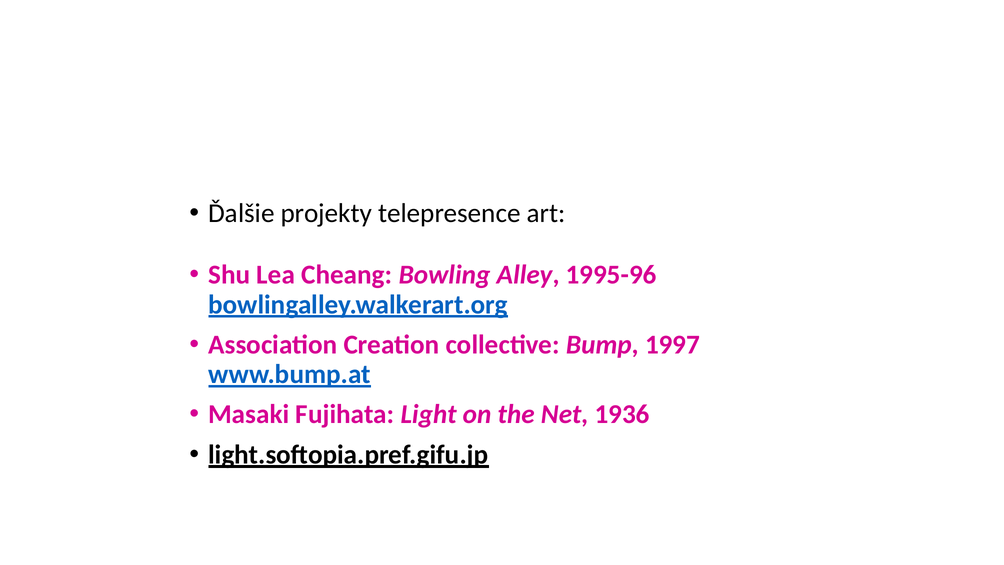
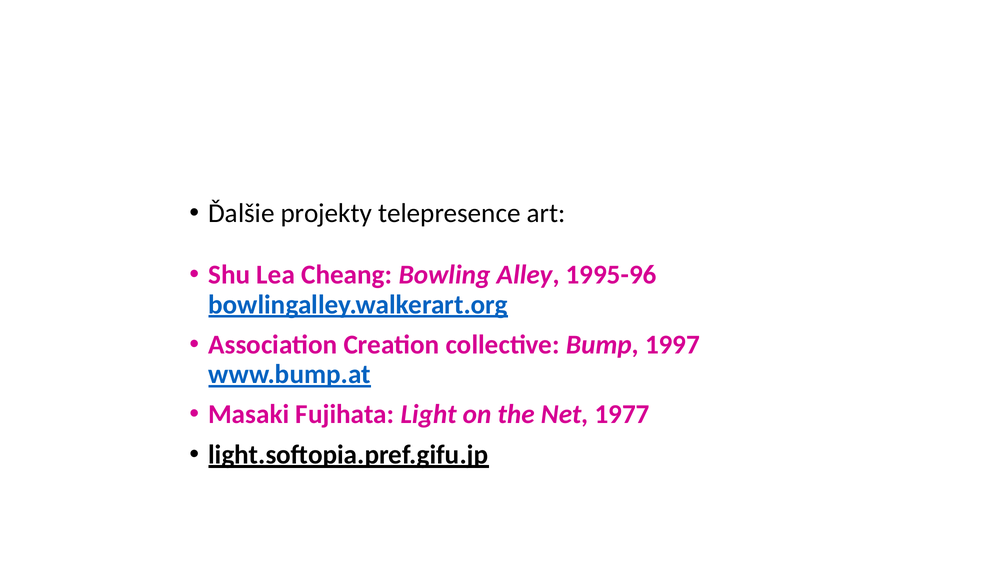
1936: 1936 -> 1977
